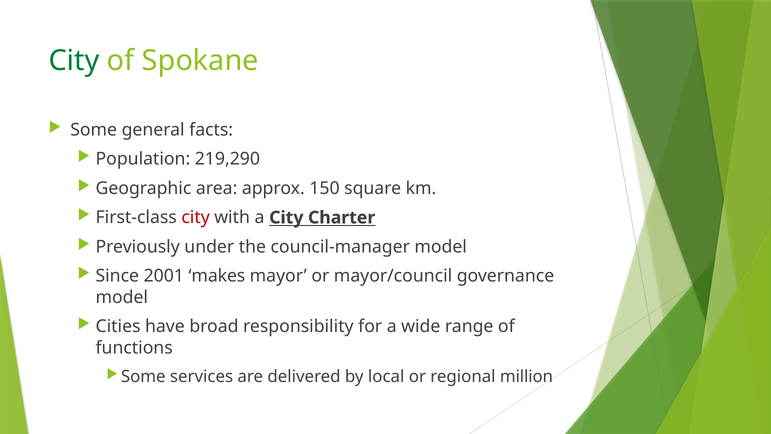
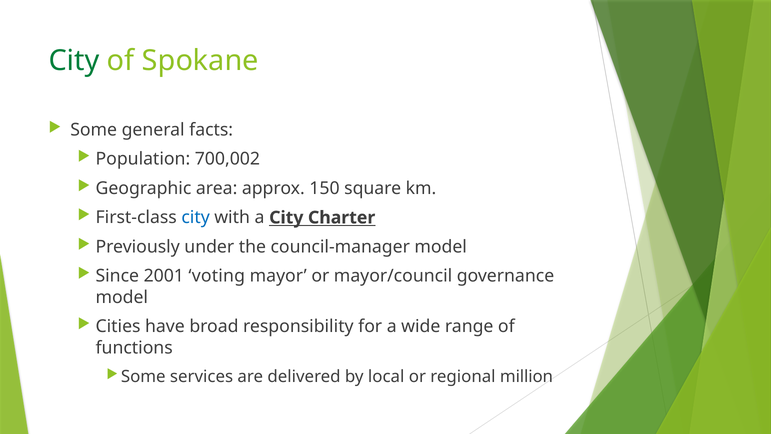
219,290: 219,290 -> 700,002
city at (196, 217) colour: red -> blue
makes: makes -> voting
